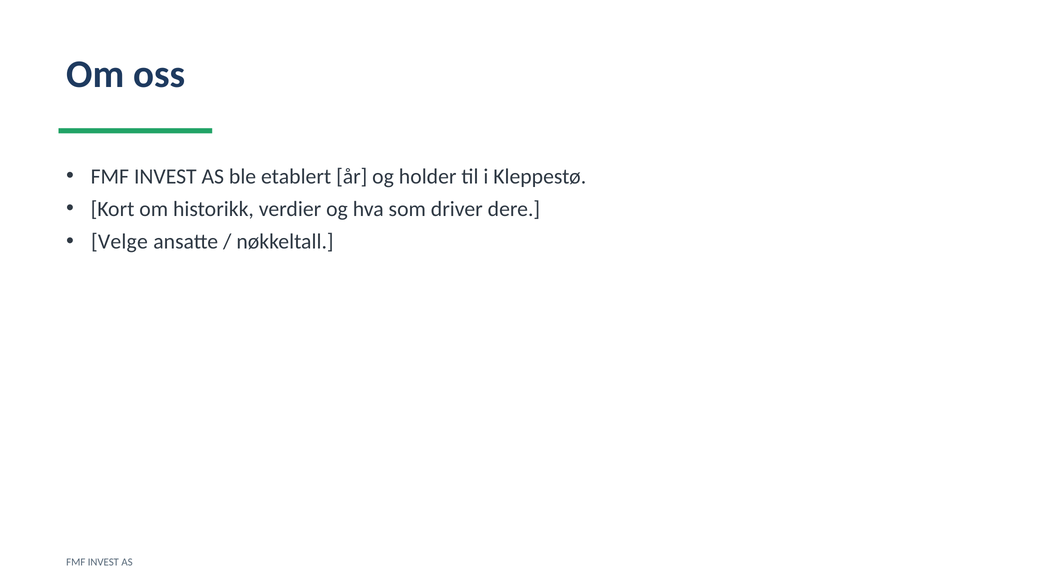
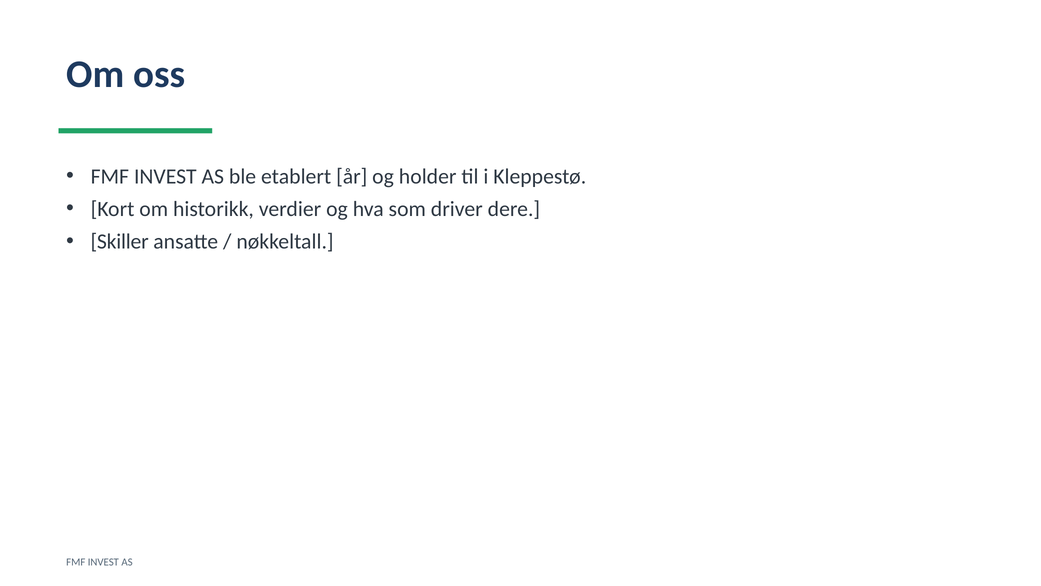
Velge: Velge -> Skiller
